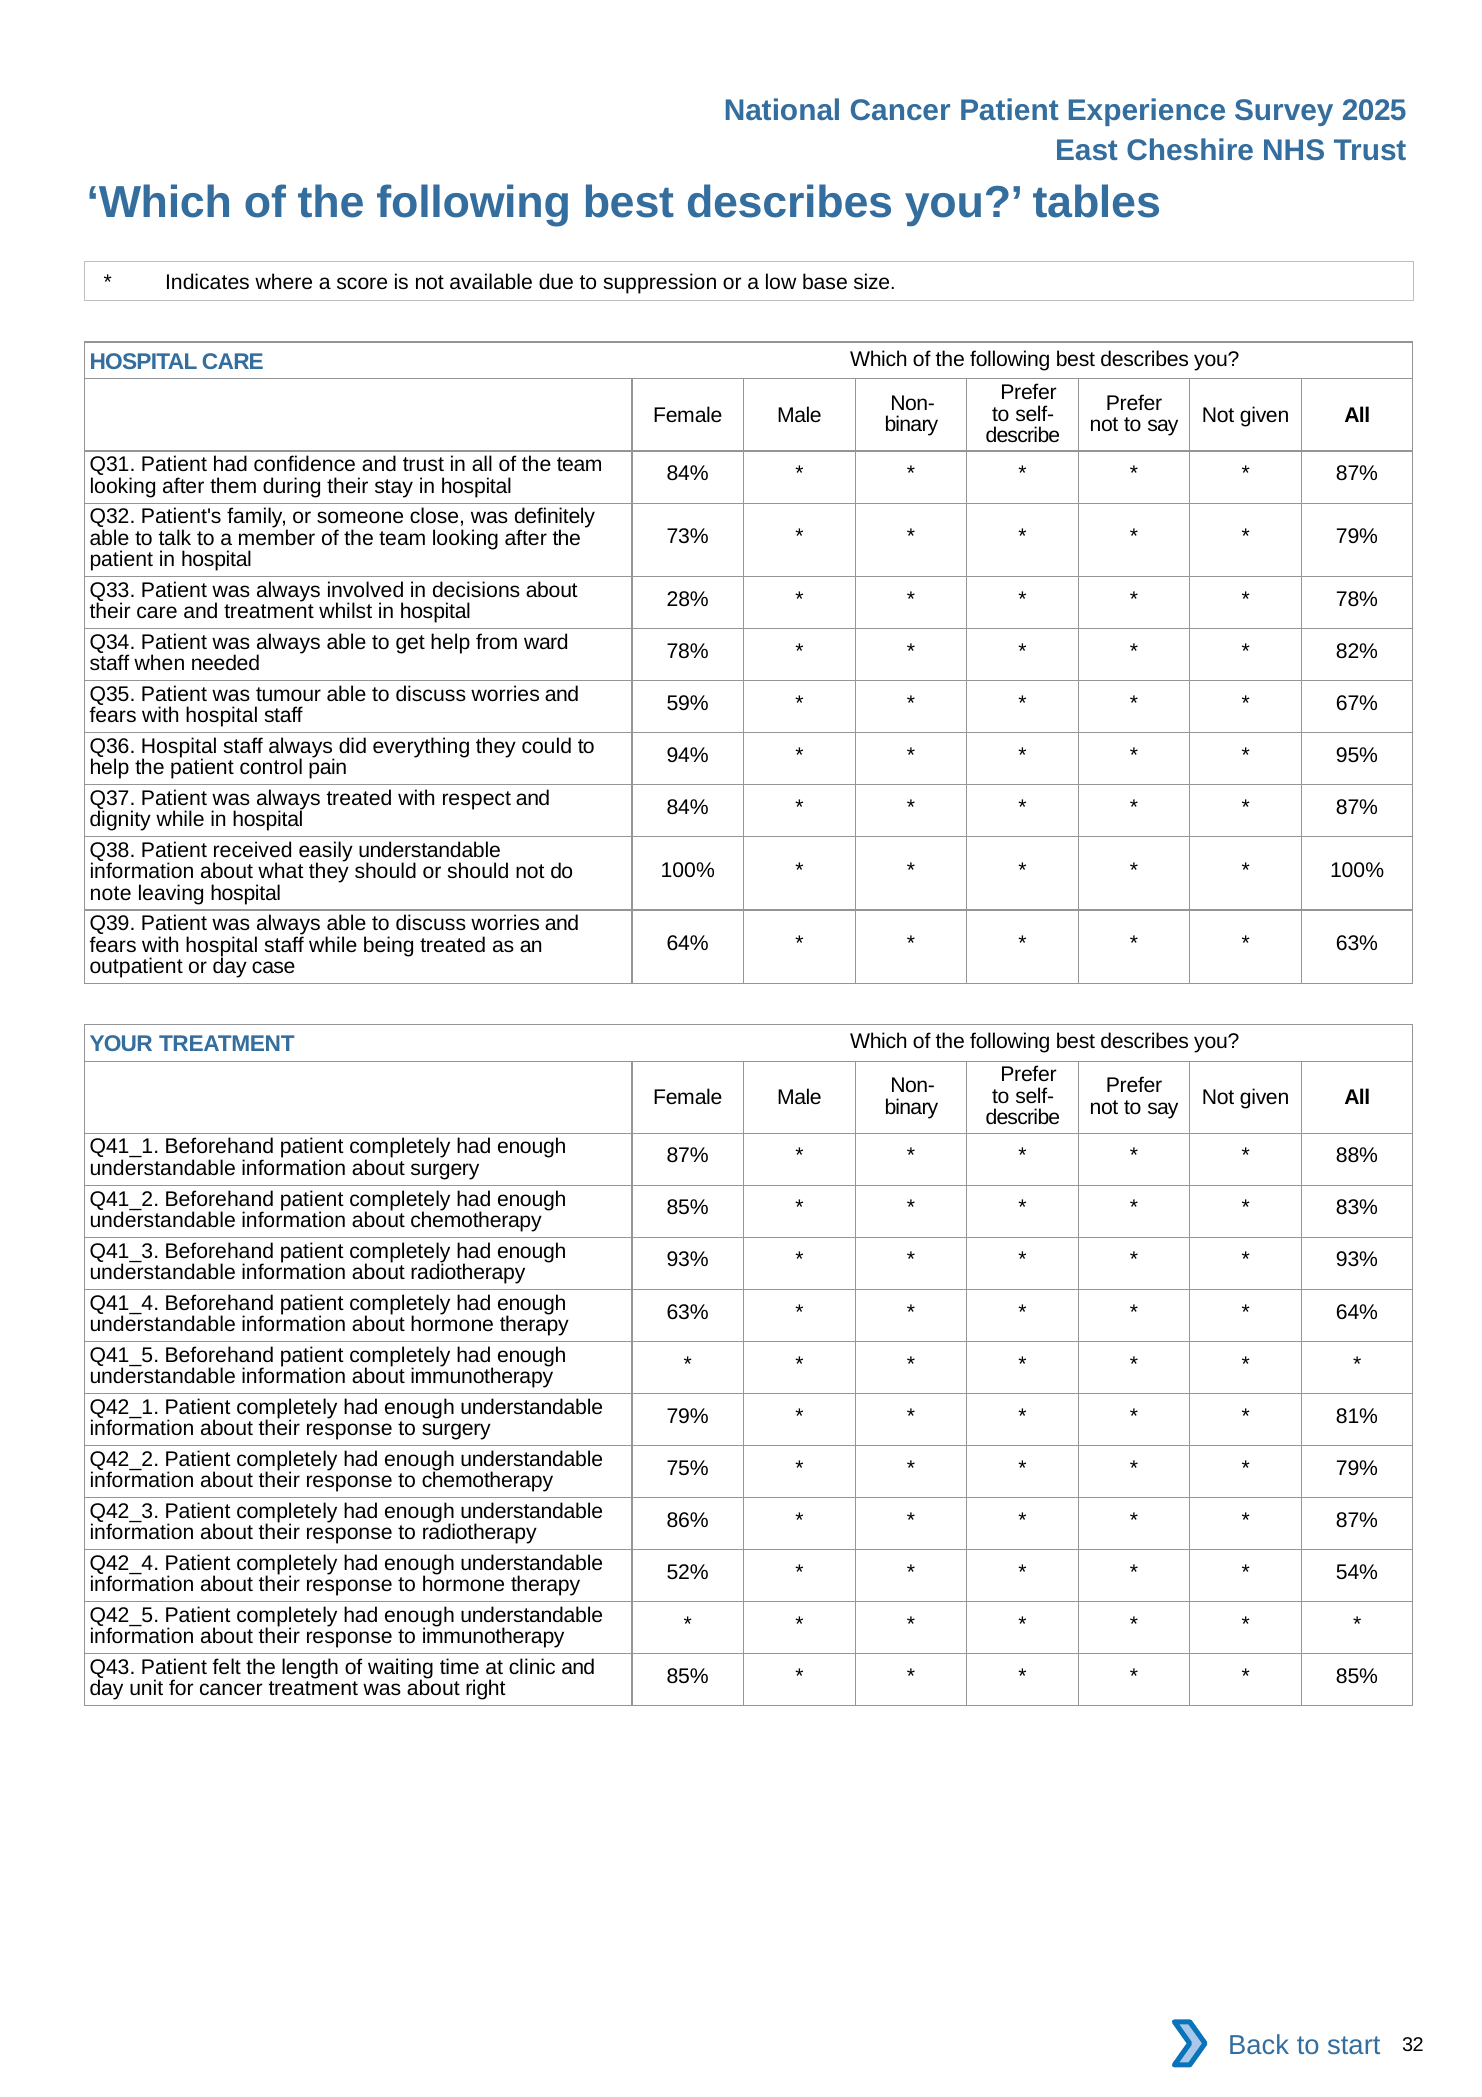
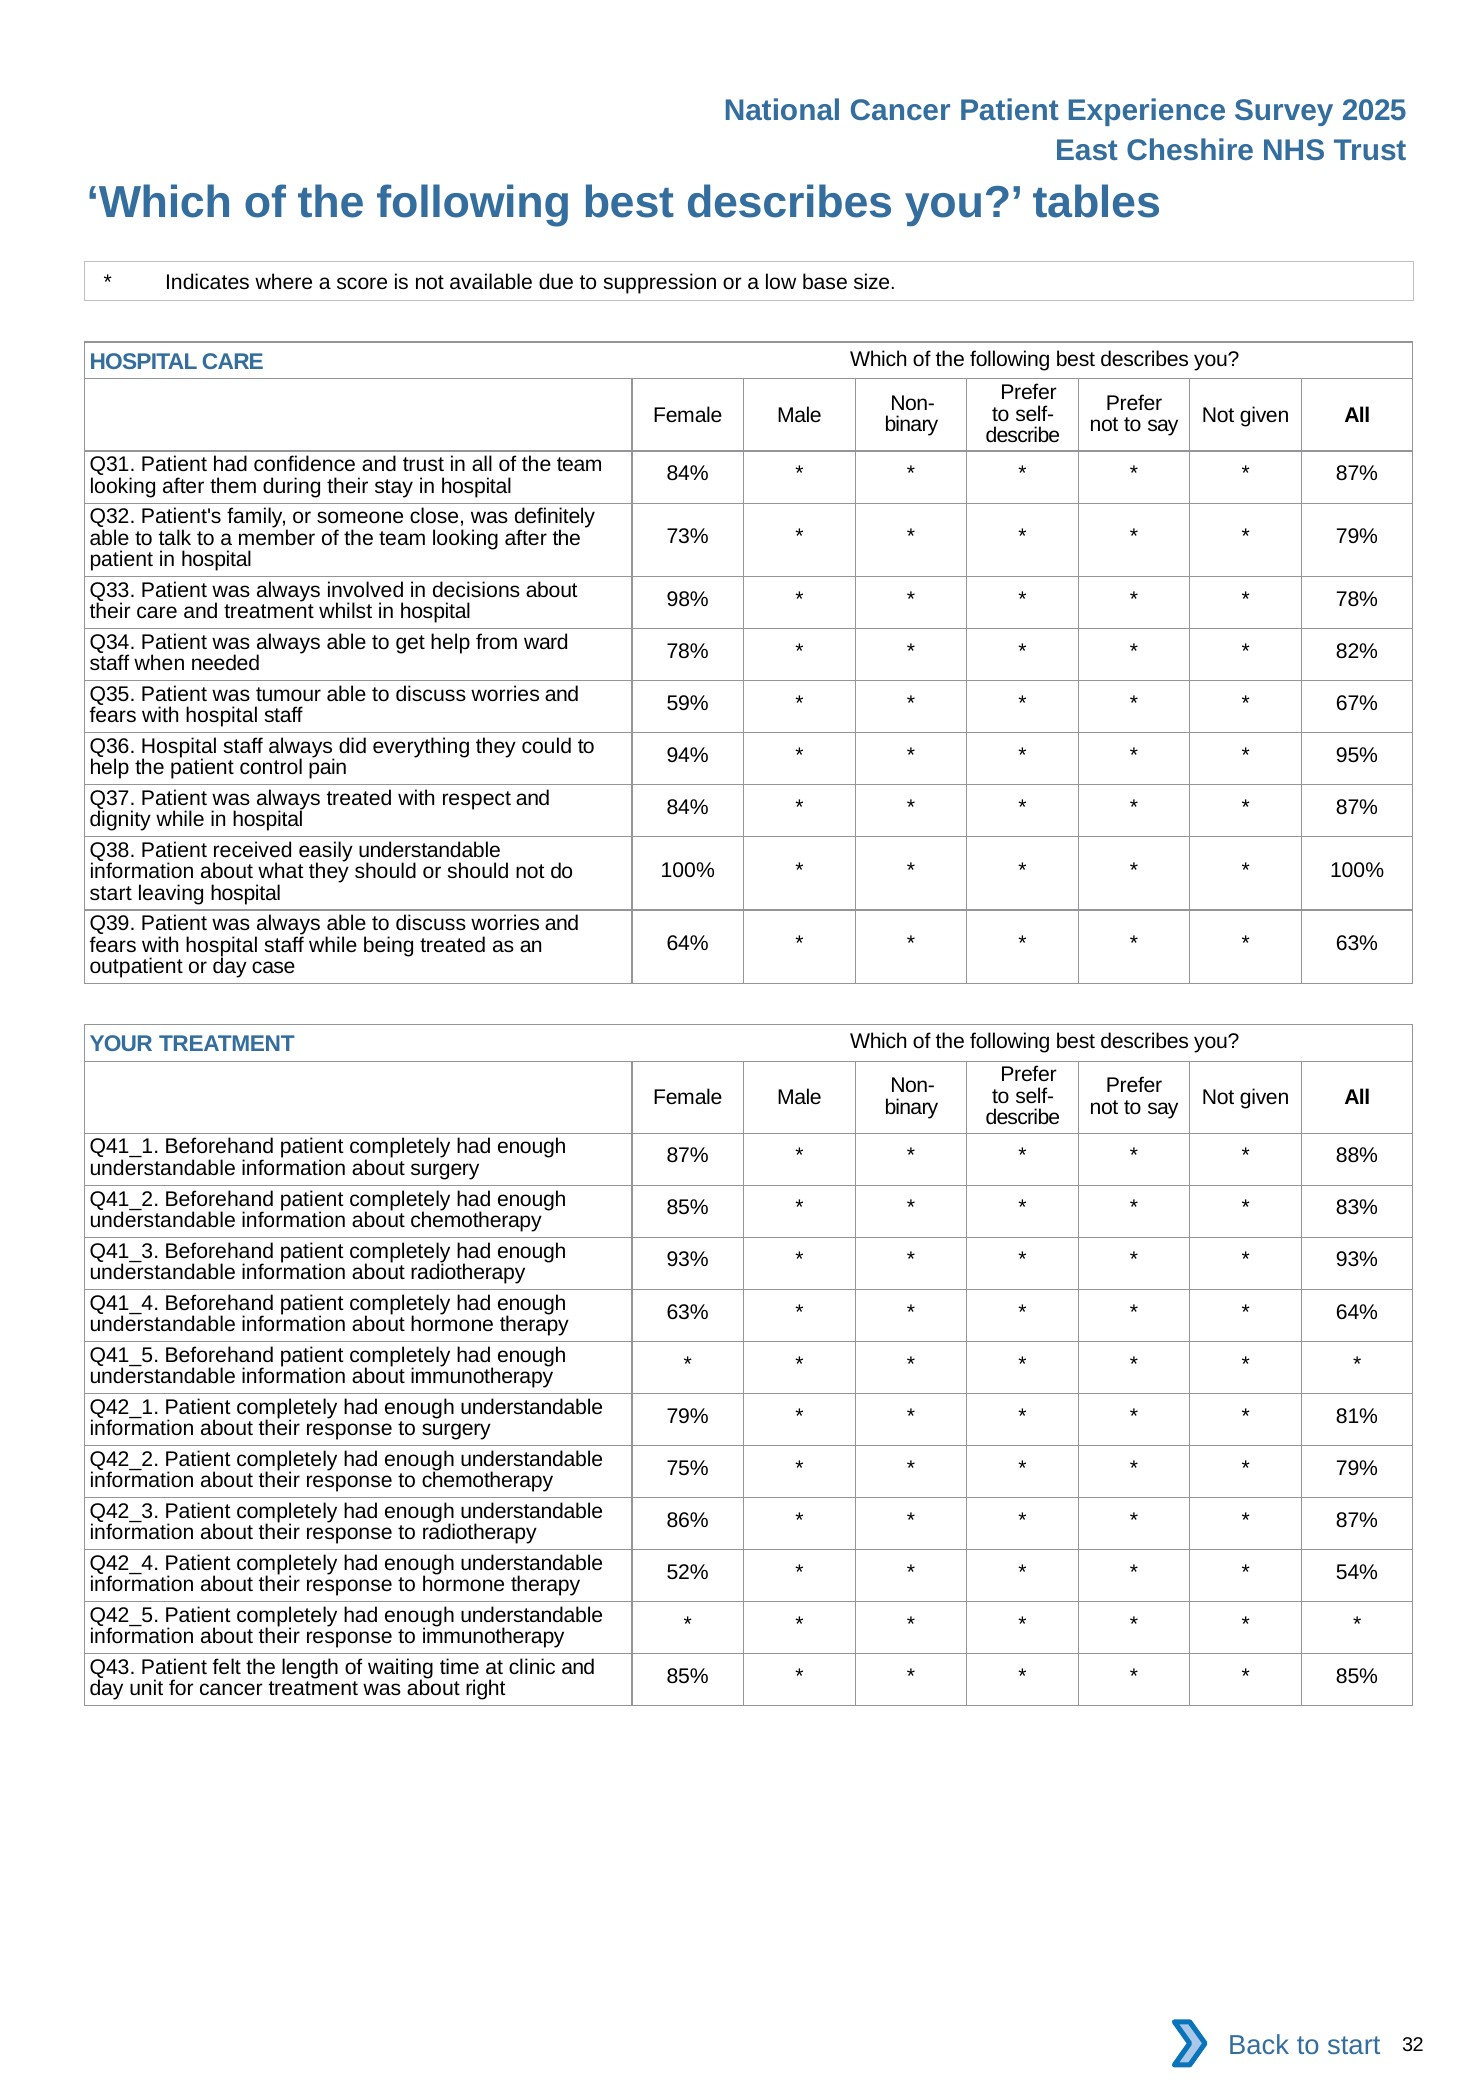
28%: 28% -> 98%
note at (111, 893): note -> start
